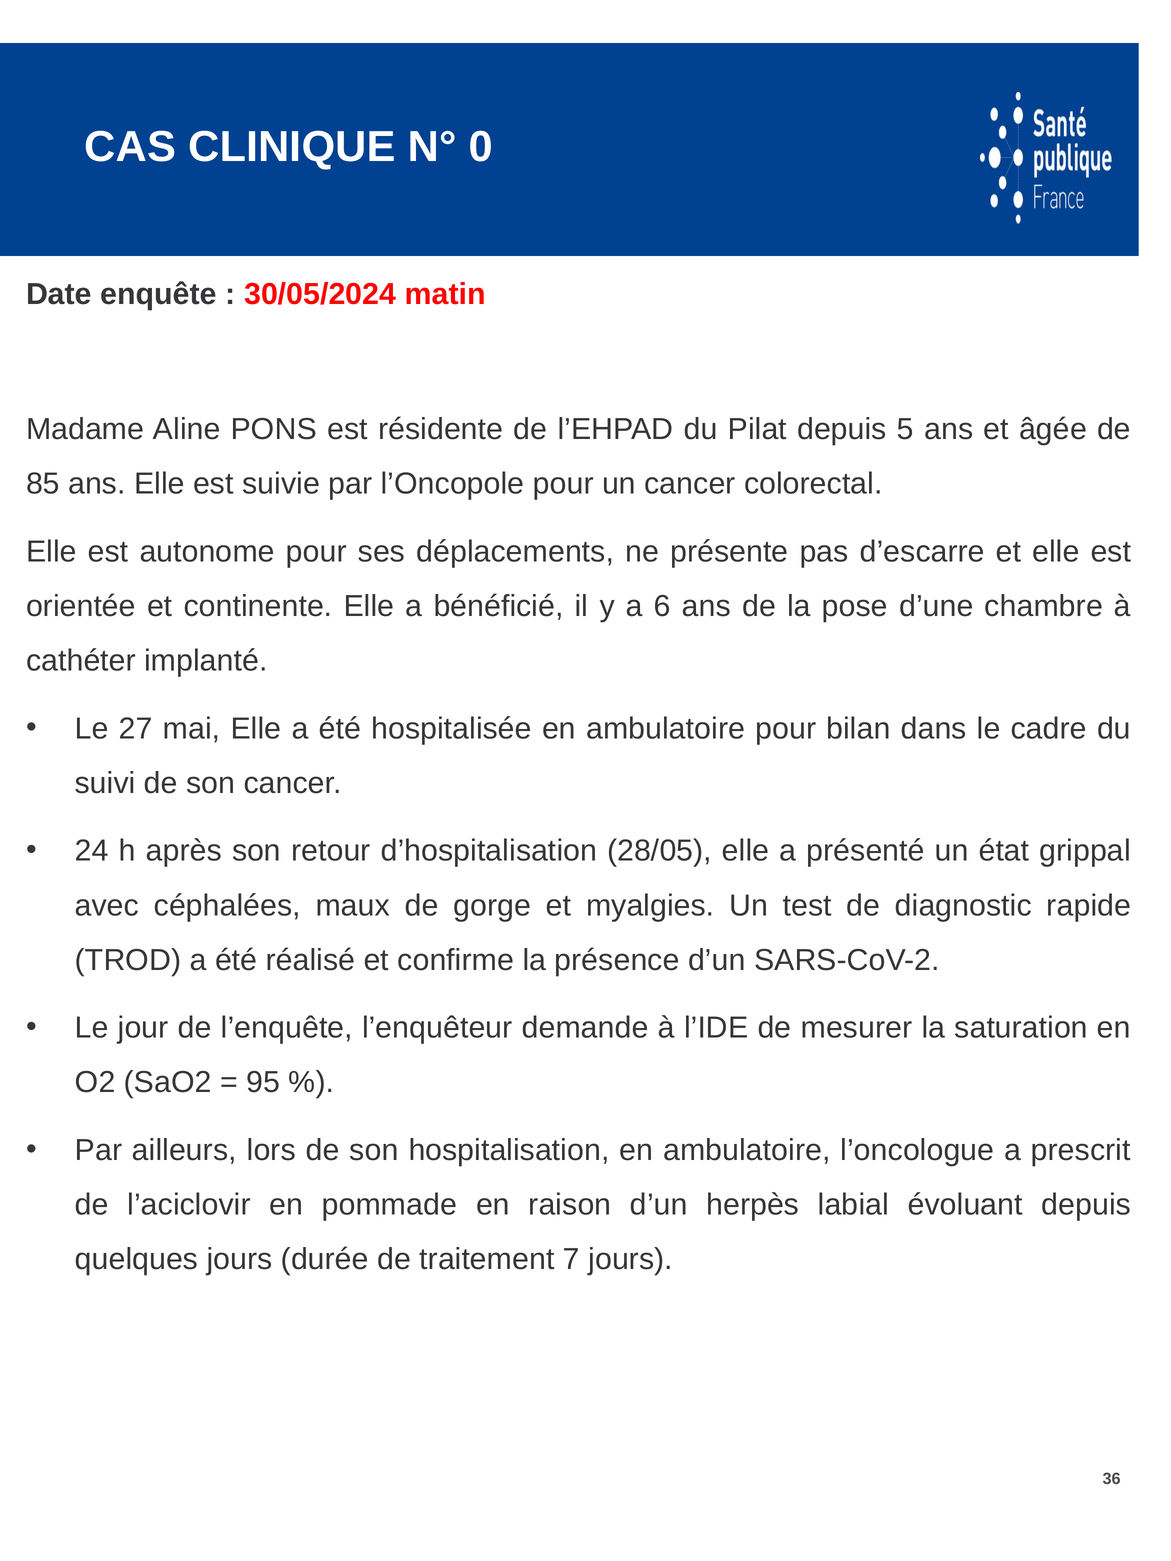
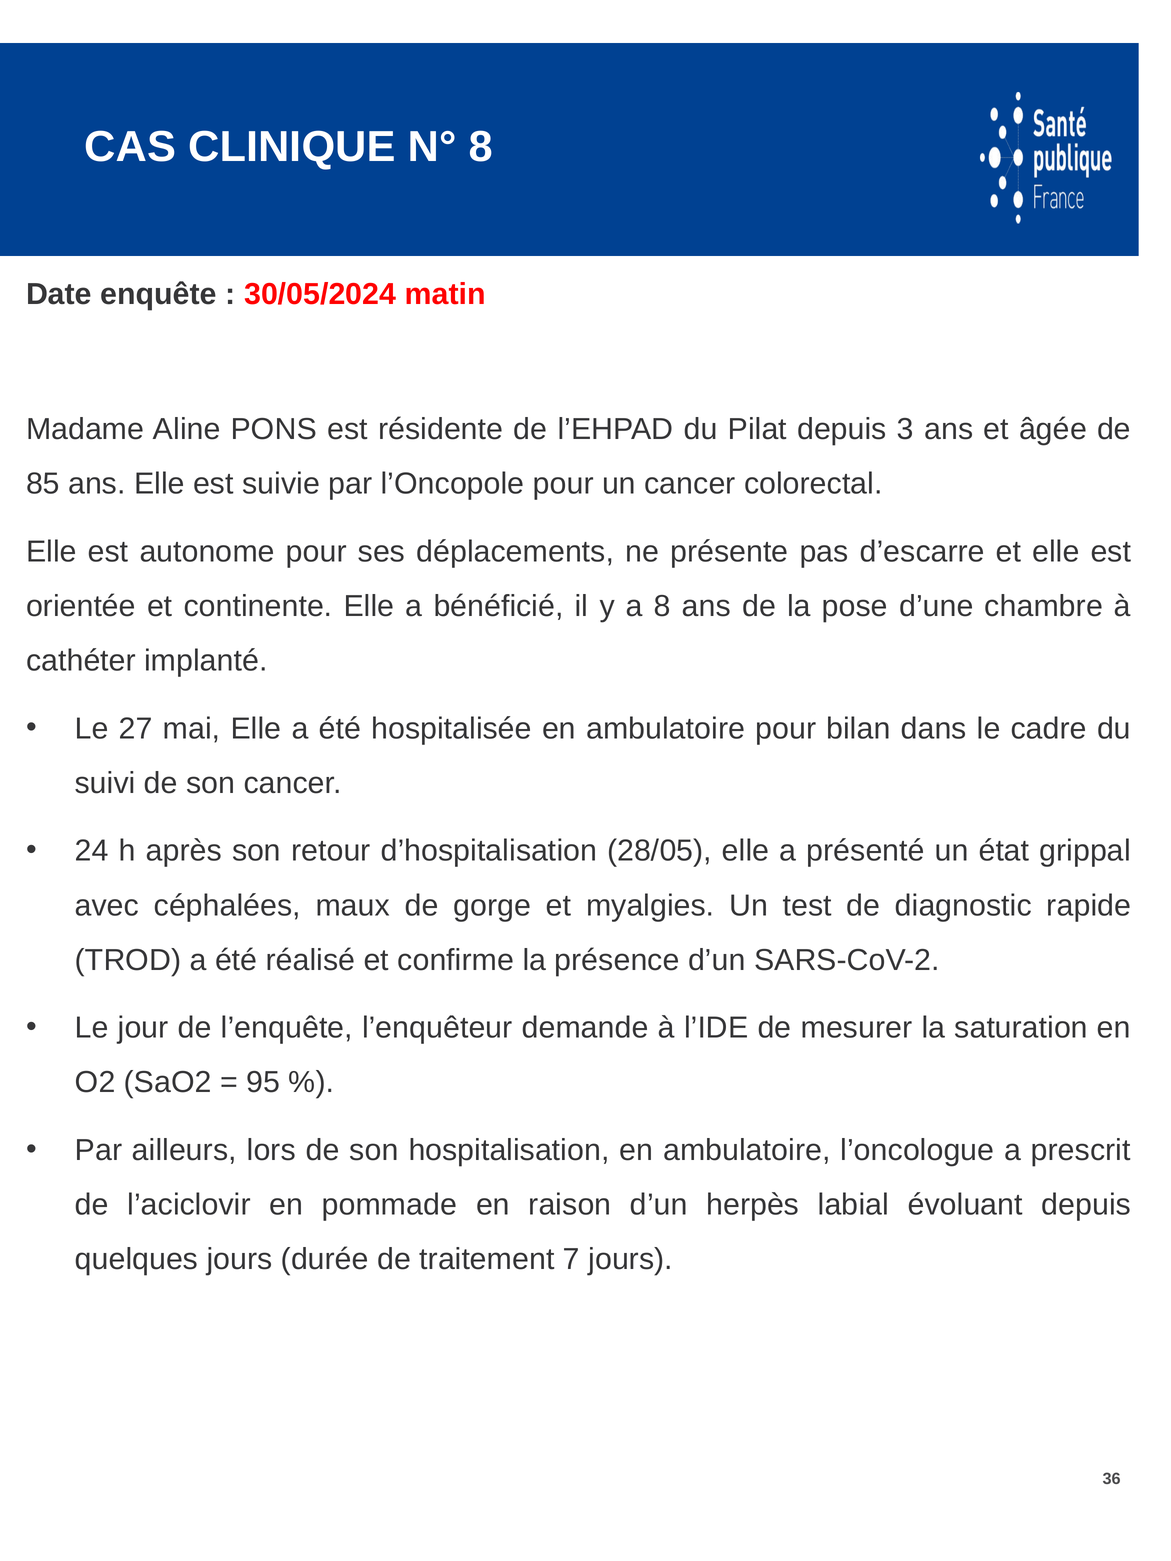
N° 0: 0 -> 8
5: 5 -> 3
a 6: 6 -> 8
